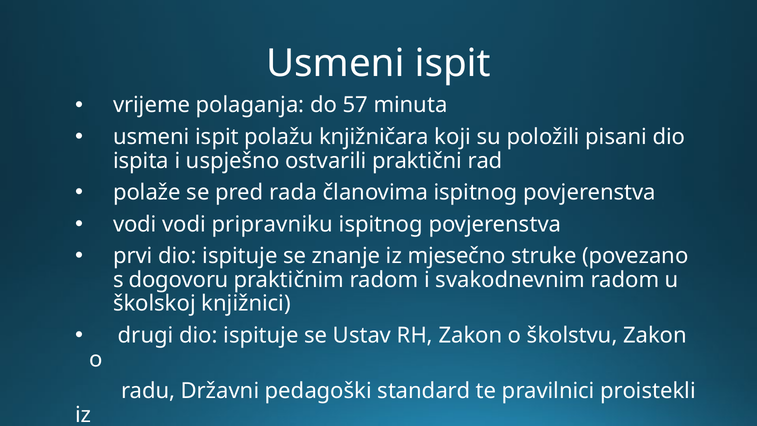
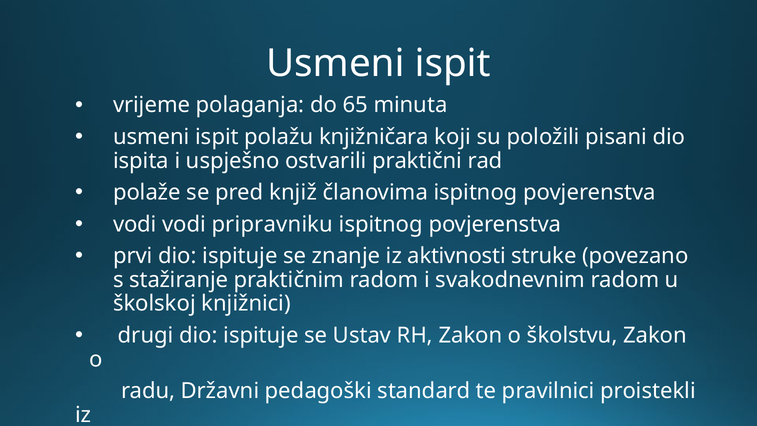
57: 57 -> 65
rada: rada -> knjiž
mjesečno: mjesečno -> aktivnosti
dogovoru: dogovoru -> stažiranje
